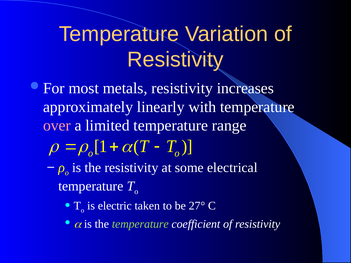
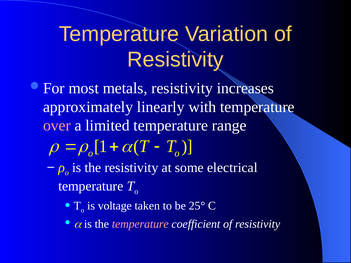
electric: electric -> voltage
27°: 27° -> 25°
temperature at (140, 224) colour: light green -> pink
